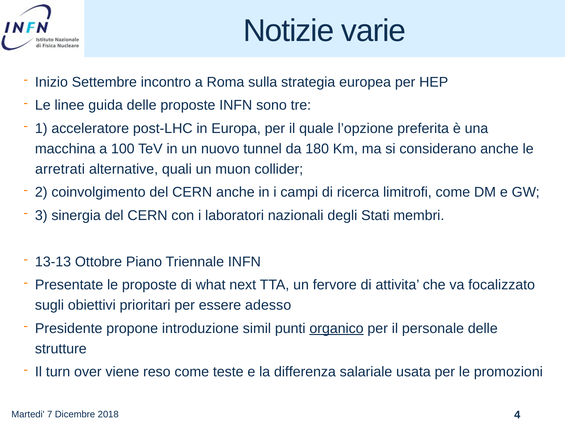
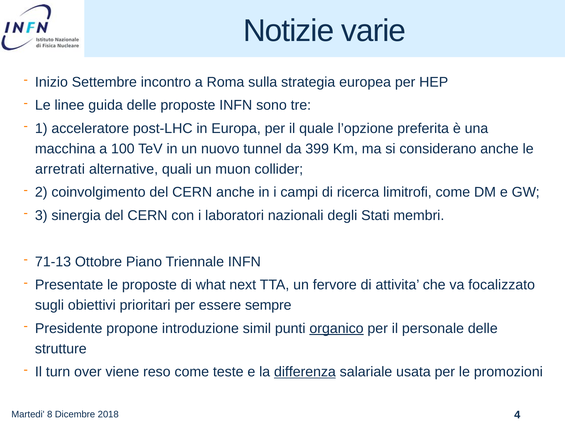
180: 180 -> 399
13-13: 13-13 -> 71-13
adesso: adesso -> sempre
differenza underline: none -> present
7: 7 -> 8
